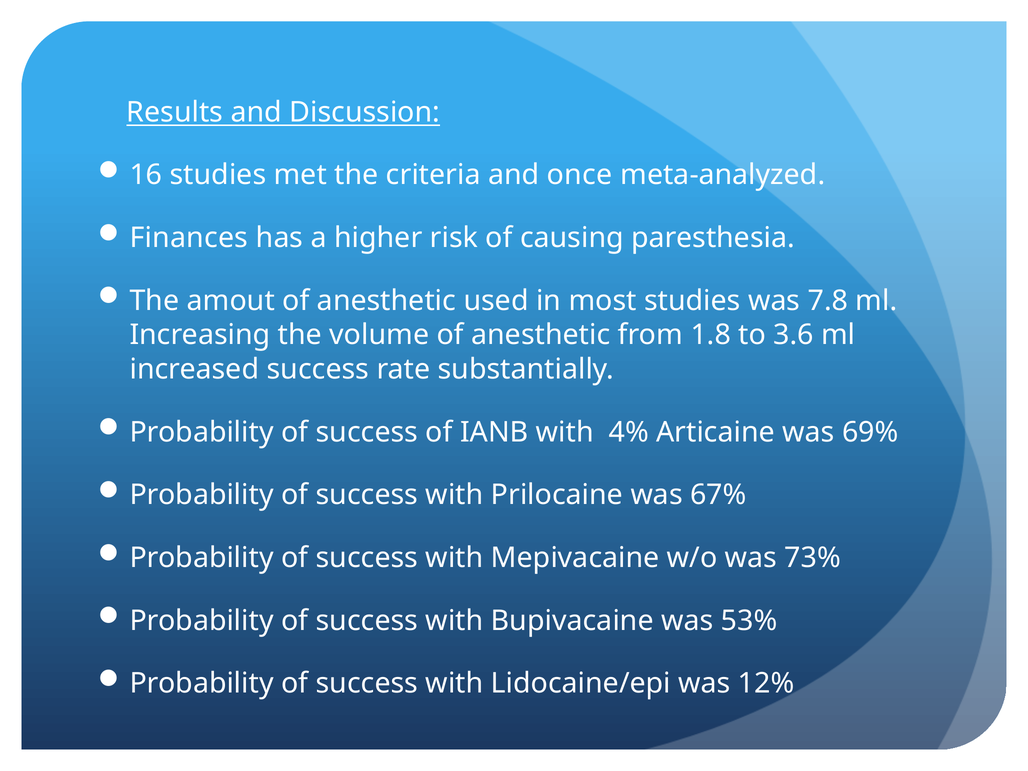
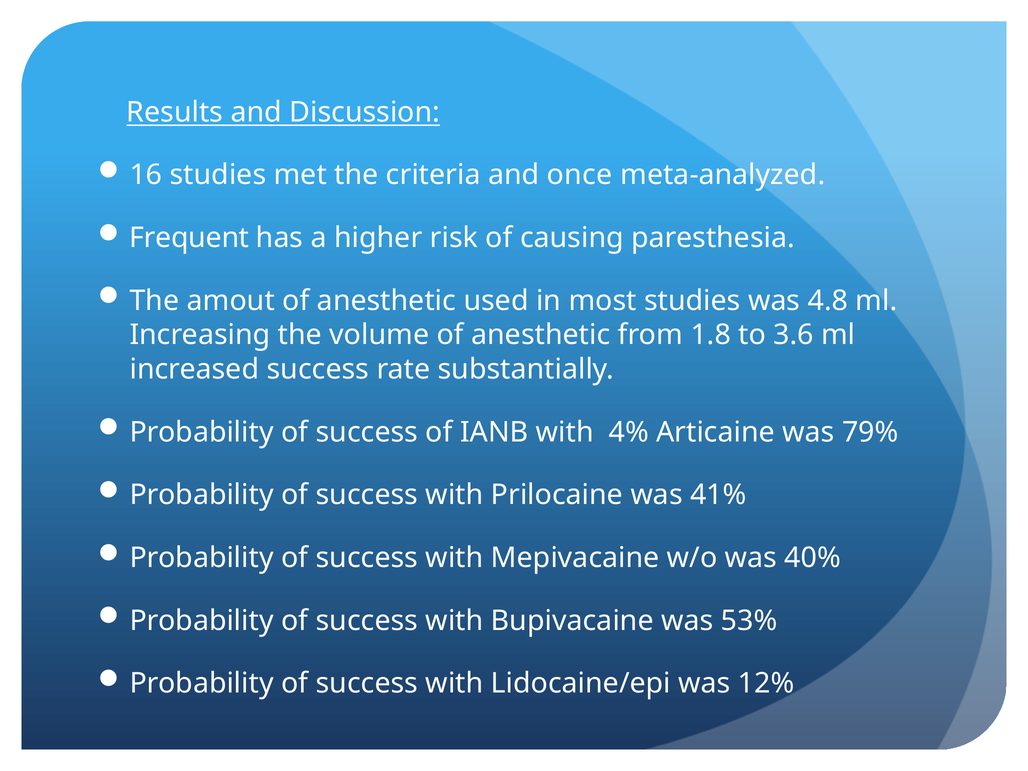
Finances: Finances -> Frequent
7.8: 7.8 -> 4.8
69%: 69% -> 79%
67%: 67% -> 41%
73%: 73% -> 40%
